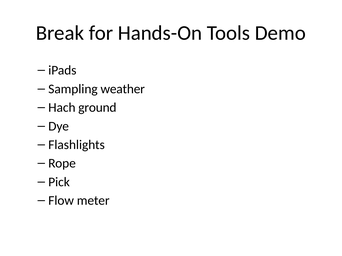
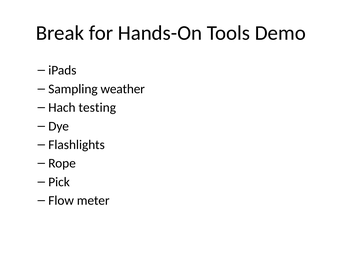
ground: ground -> testing
